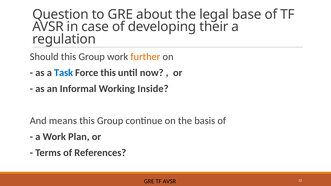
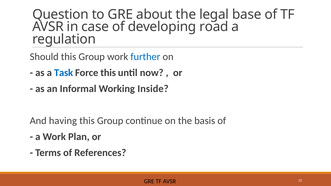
their: their -> road
further colour: orange -> blue
means: means -> having
